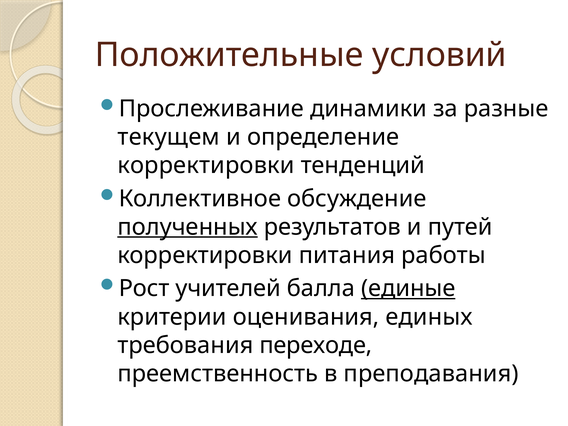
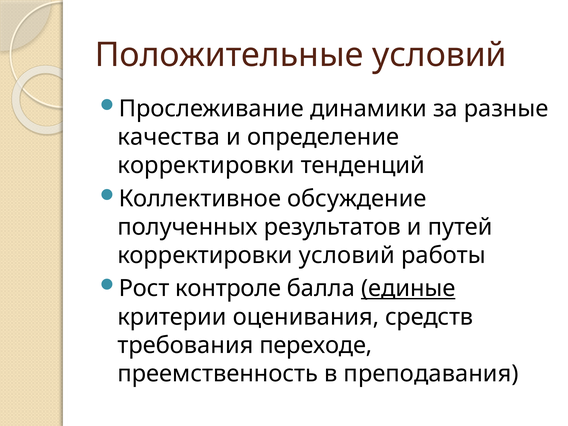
текущем: текущем -> качества
полученных underline: present -> none
корректировки питания: питания -> условий
учителей: учителей -> контроле
единых: единых -> средств
